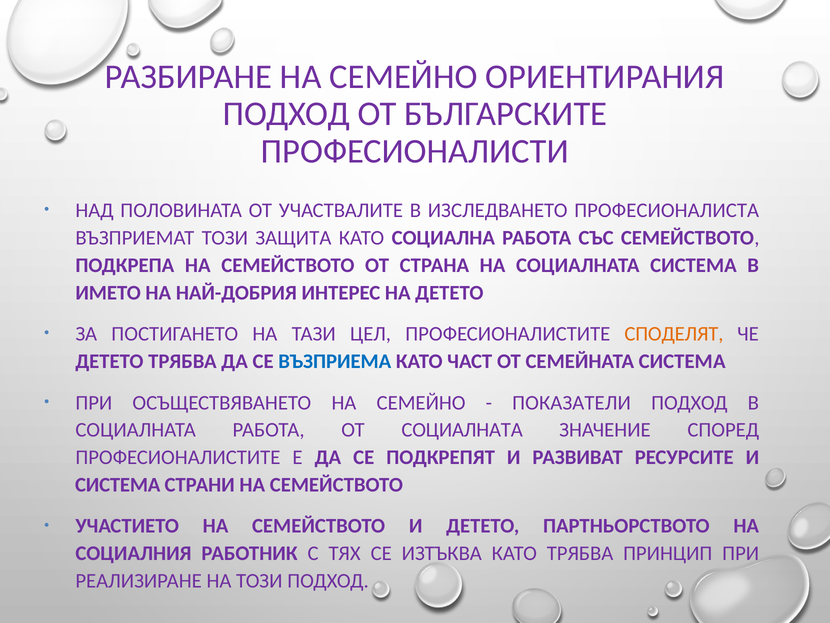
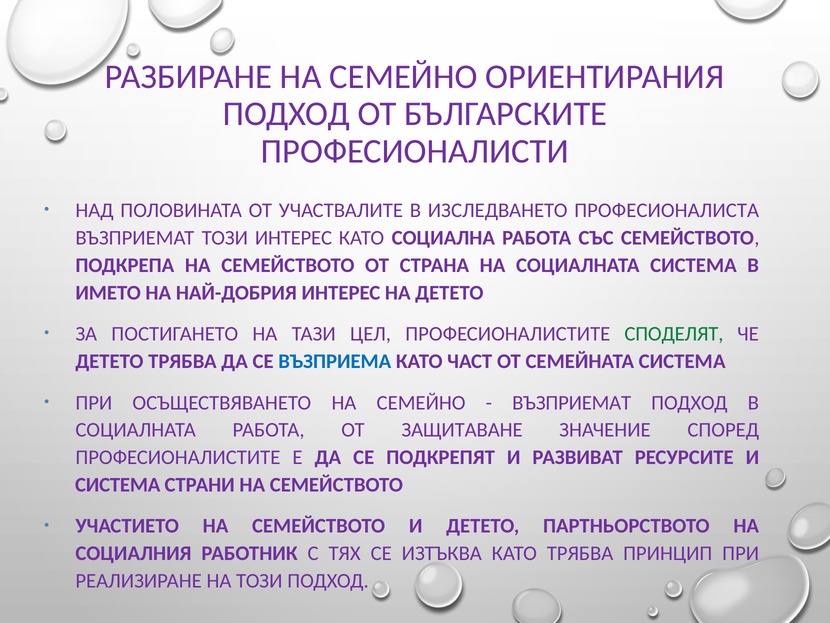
ТОЗИ ЗАЩИТА: ЗАЩИТА -> ИНТЕРЕС
СПОДЕЛЯТ colour: orange -> green
ПОКАЗАТЕЛИ at (572, 402): ПОКАЗАТЕЛИ -> ВЪЗПРИЕМАТ
ОТ СОЦИАЛНАТА: СОЦИАЛНАТА -> ЗАЩИТАВАНЕ
